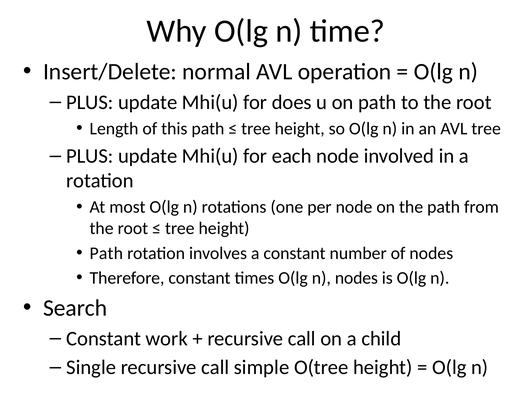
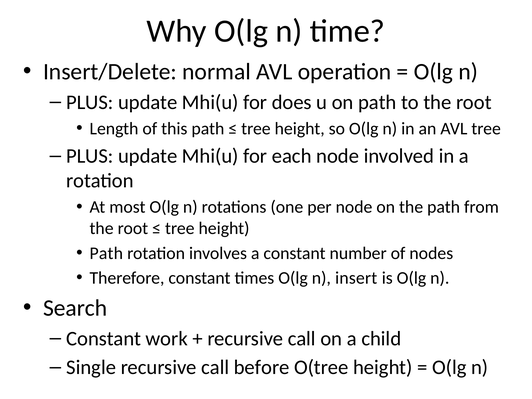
n nodes: nodes -> insert
simple: simple -> before
